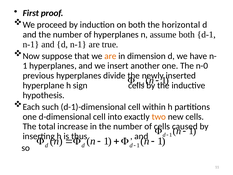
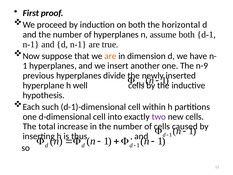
n-0: n-0 -> n-9
sign: sign -> well
two colour: orange -> purple
